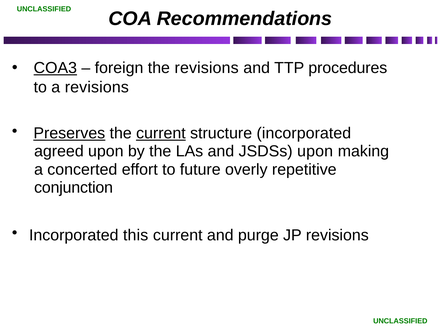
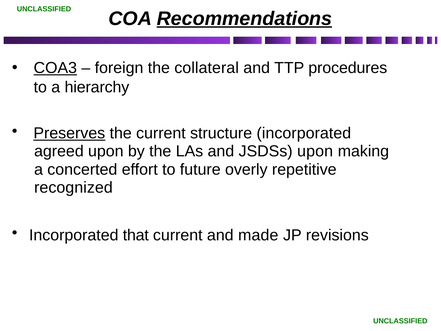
Recommendations underline: none -> present
the revisions: revisions -> collateral
a revisions: revisions -> hierarchy
current at (161, 133) underline: present -> none
conjunction: conjunction -> recognized
this: this -> that
purge: purge -> made
